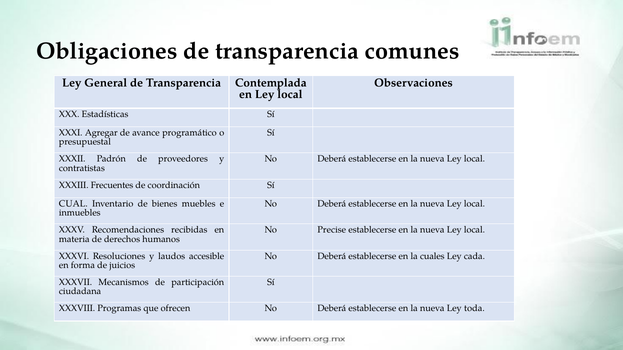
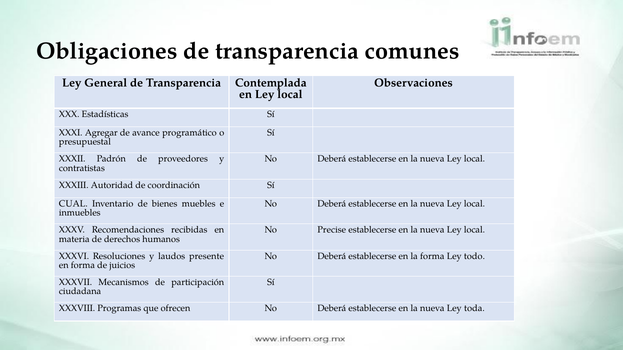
Frecuentes: Frecuentes -> Autoridad
accesible: accesible -> presente
la cuales: cuales -> forma
cada: cada -> todo
